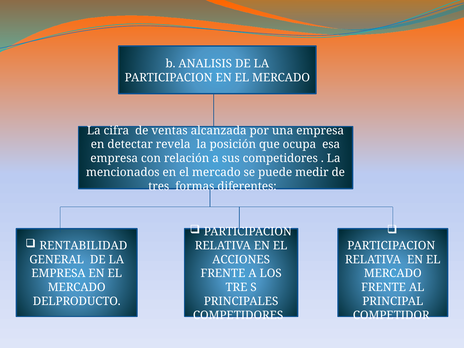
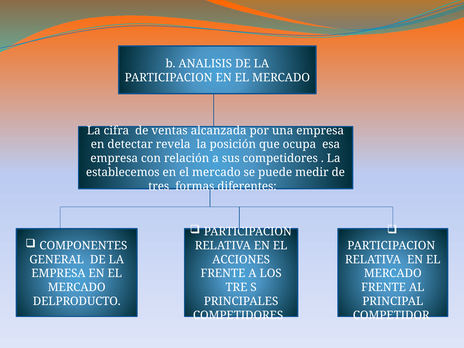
mencionados: mencionados -> establecemos
RENTABILIDAD: RENTABILIDAD -> COMPONENTES
